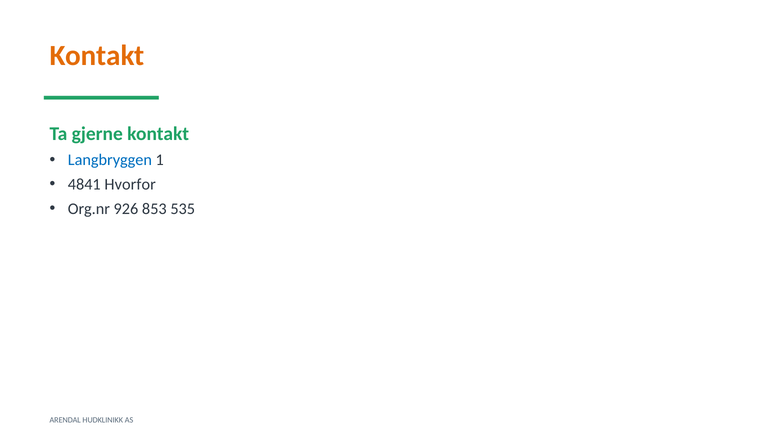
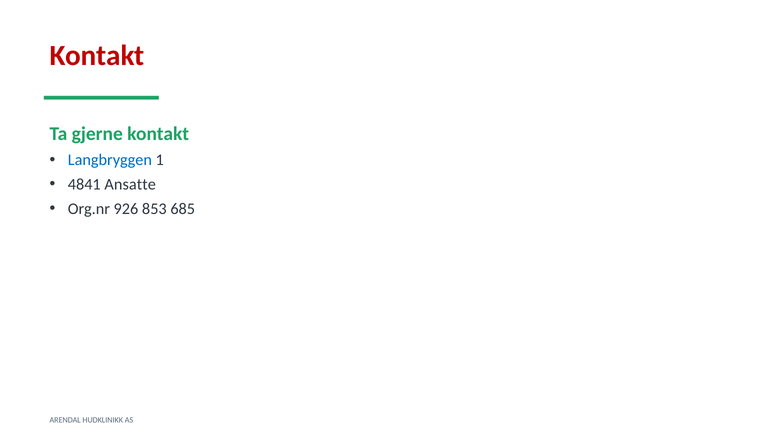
Kontakt at (97, 56) colour: orange -> red
Hvorfor: Hvorfor -> Ansatte
535: 535 -> 685
